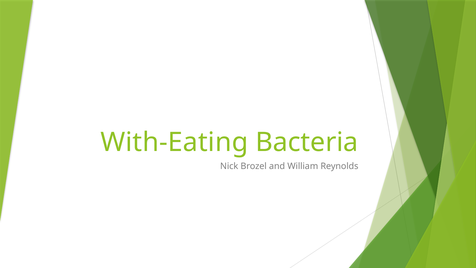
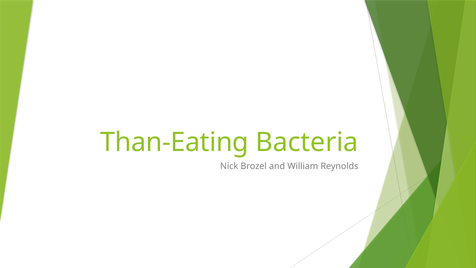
With-Eating: With-Eating -> Than-Eating
